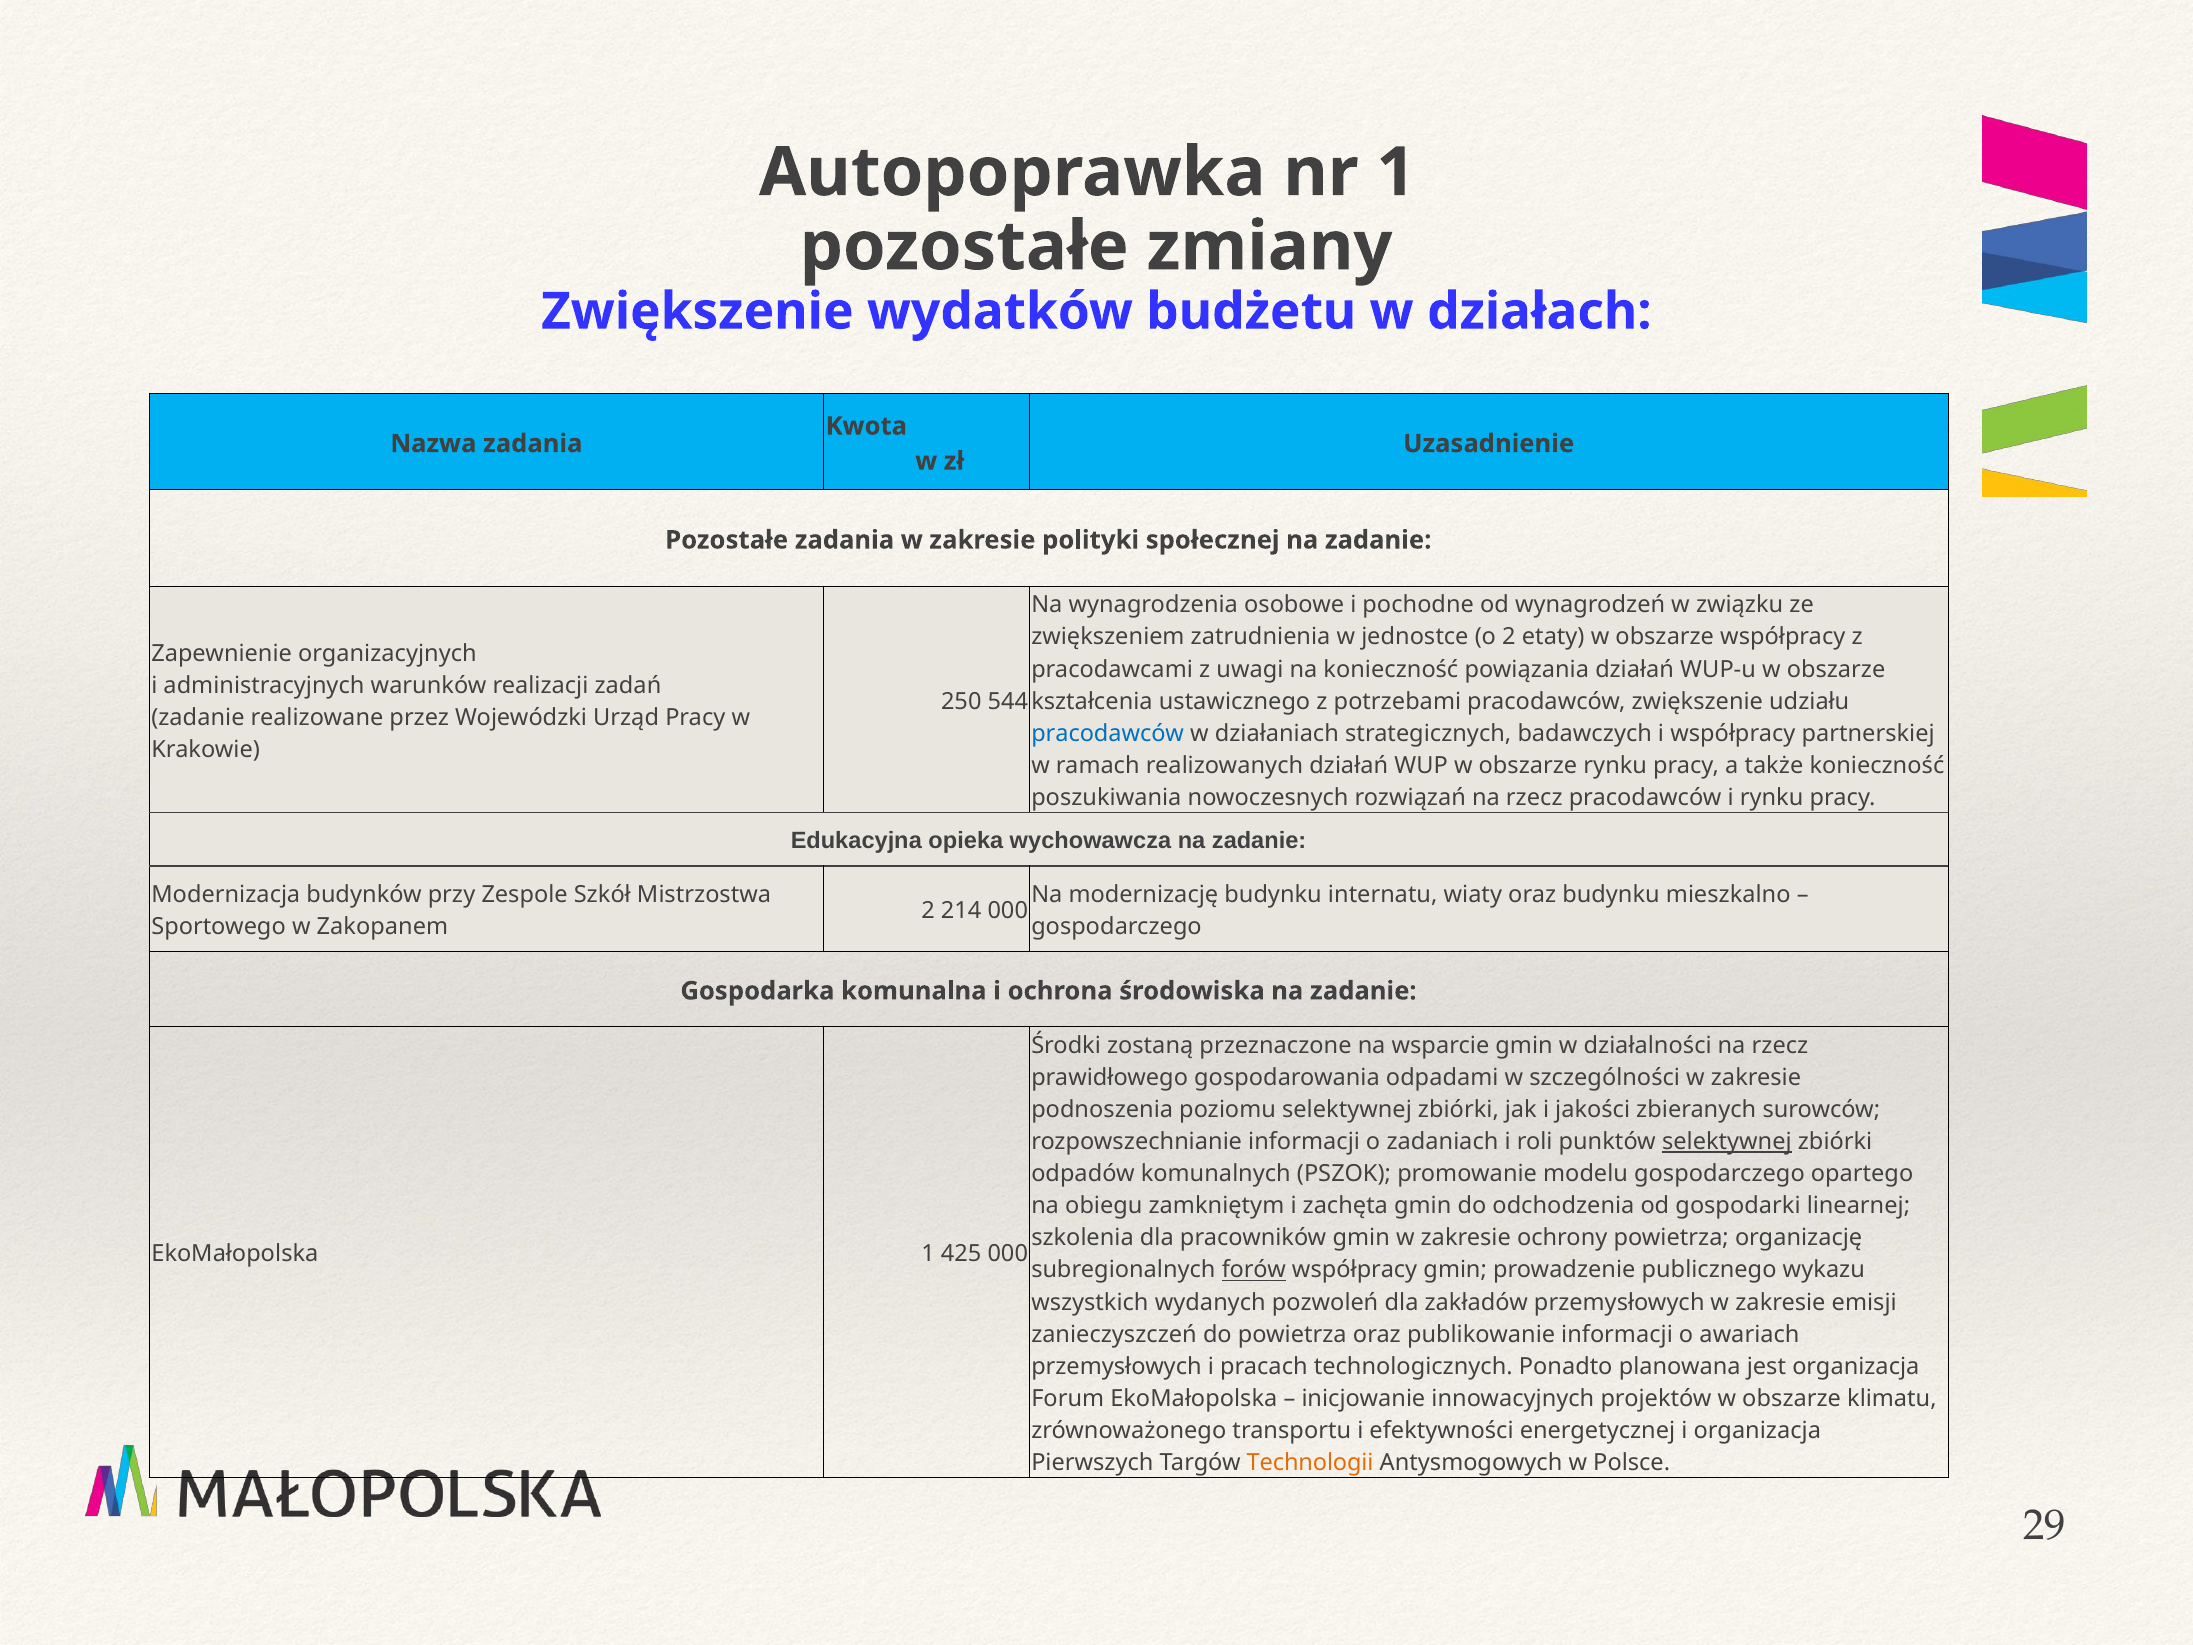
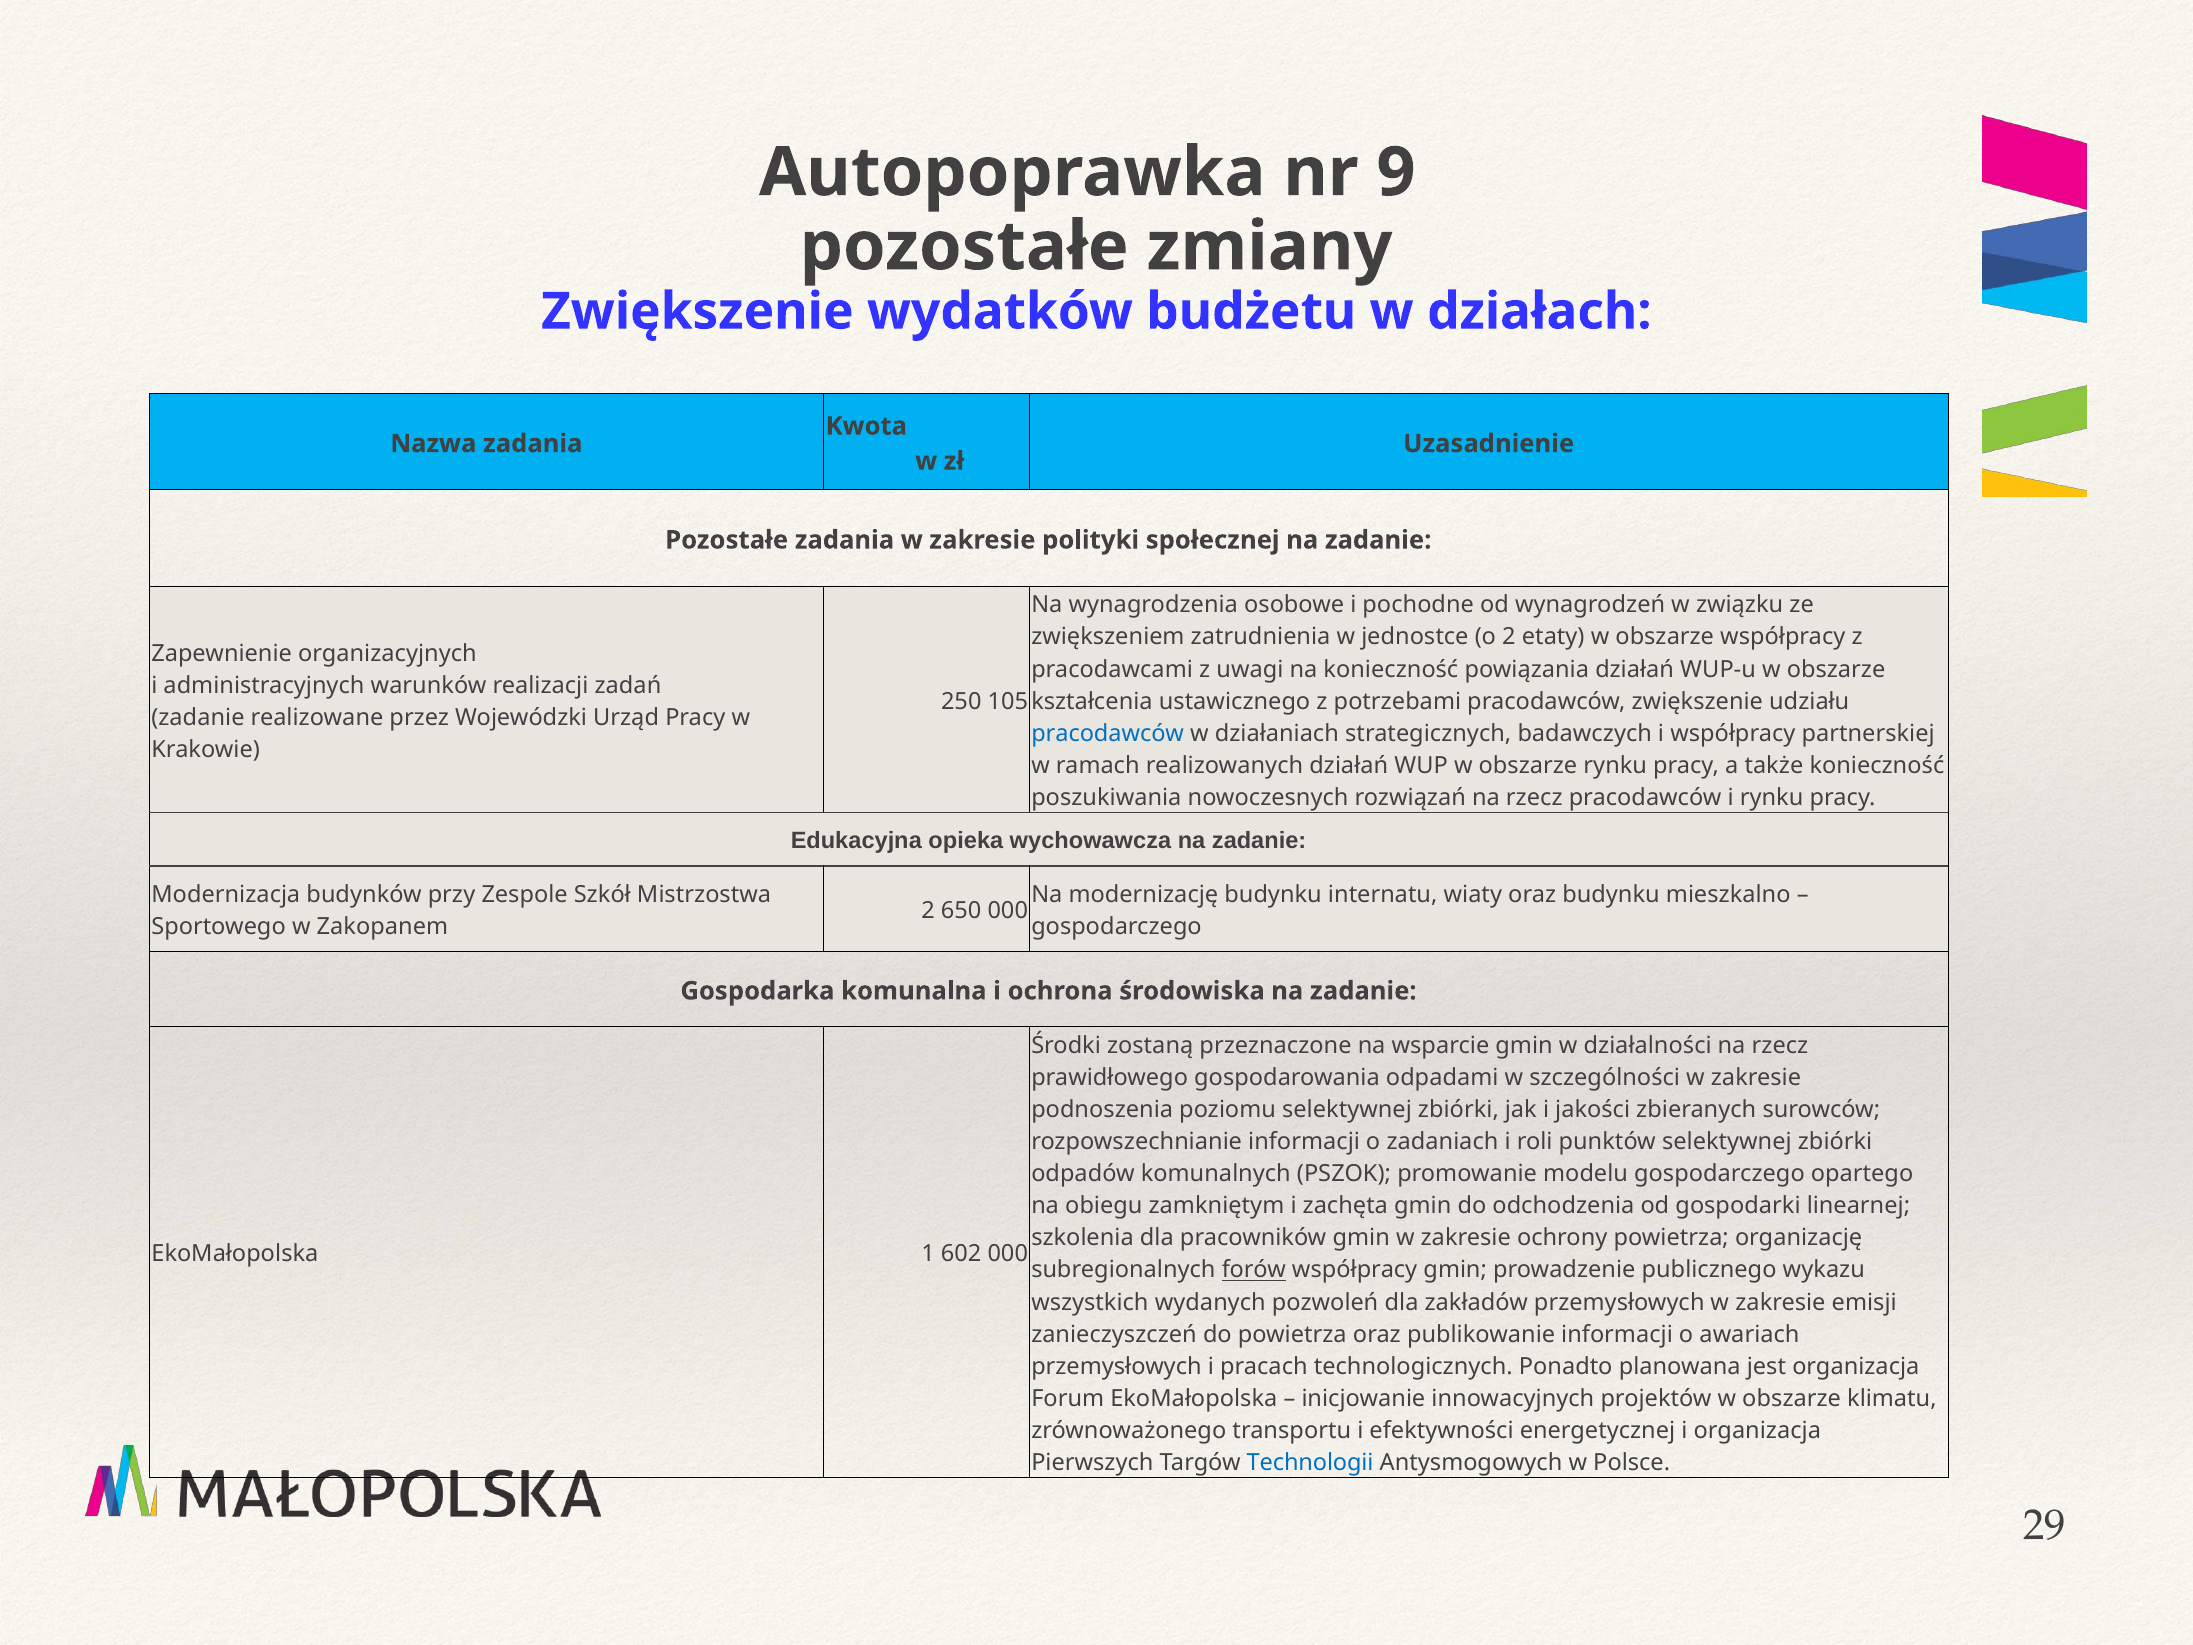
nr 1: 1 -> 9
544: 544 -> 105
214: 214 -> 650
selektywnej at (1727, 1142) underline: present -> none
425: 425 -> 602
Technologii colour: orange -> blue
